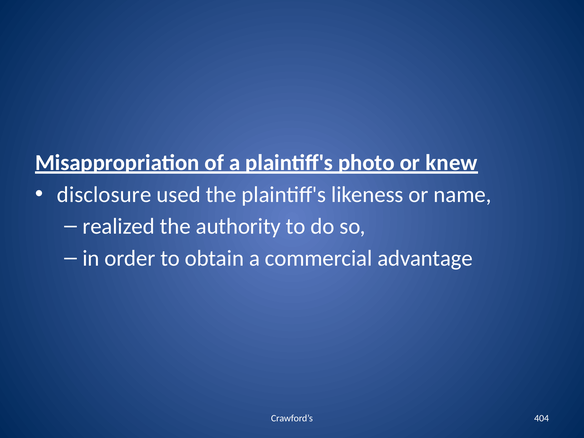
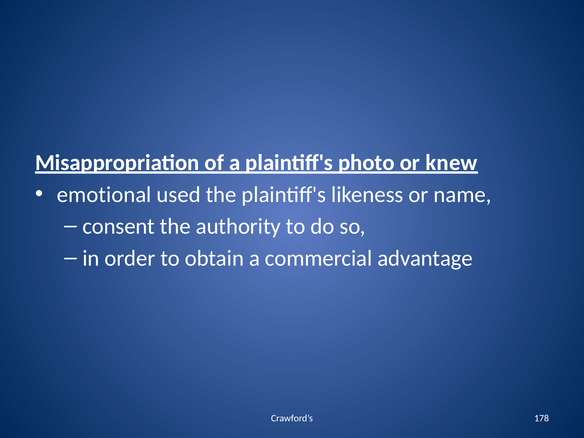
disclosure: disclosure -> emotional
realized: realized -> consent
404: 404 -> 178
